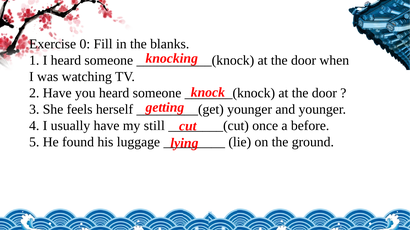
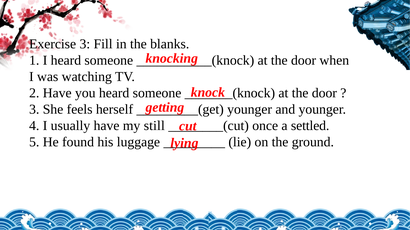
Exercise 0: 0 -> 3
before: before -> settled
